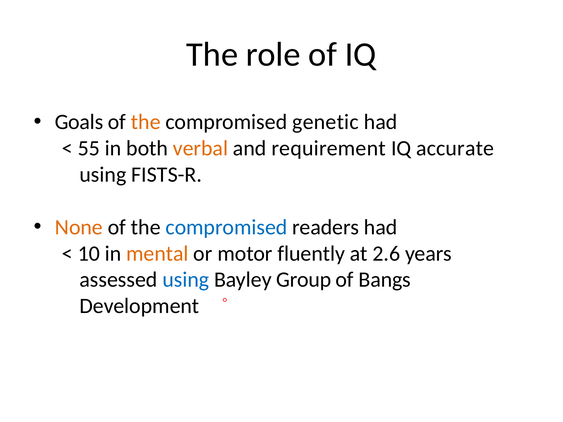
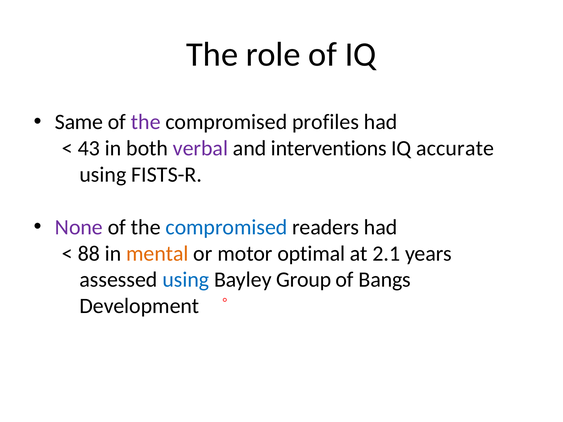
Goals: Goals -> Same
the at (146, 122) colour: orange -> purple
genetic: genetic -> profiles
55: 55 -> 43
verbal colour: orange -> purple
requirement: requirement -> interventions
None colour: orange -> purple
10: 10 -> 88
fluently: fluently -> optimal
2.6: 2.6 -> 2.1
